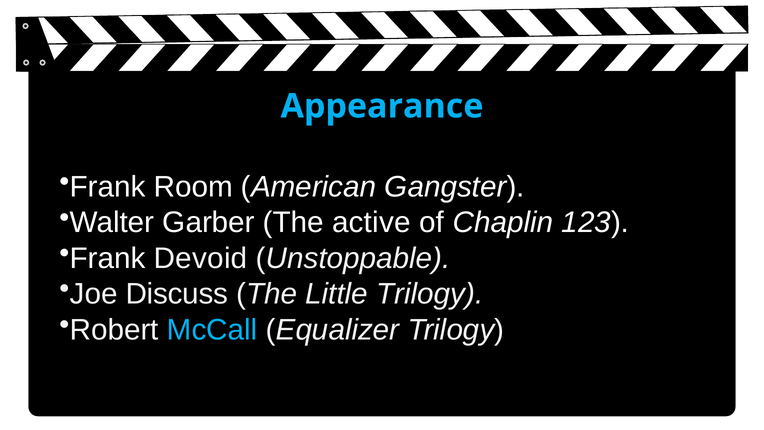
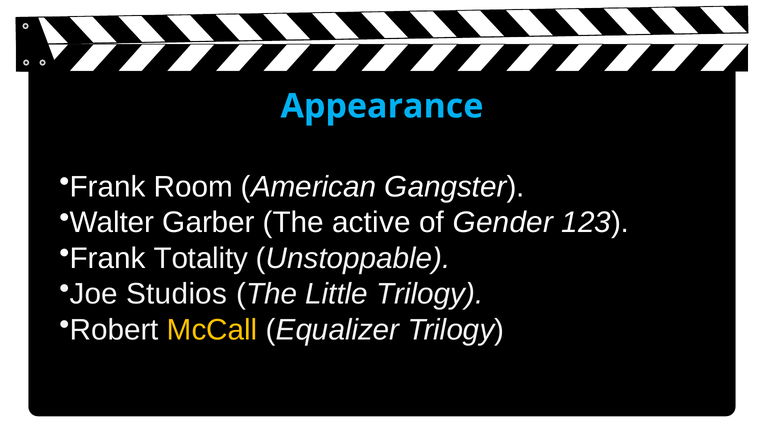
Chaplin: Chaplin -> Gender
Devoid: Devoid -> Totality
Discuss: Discuss -> Studios
McCall colour: light blue -> yellow
